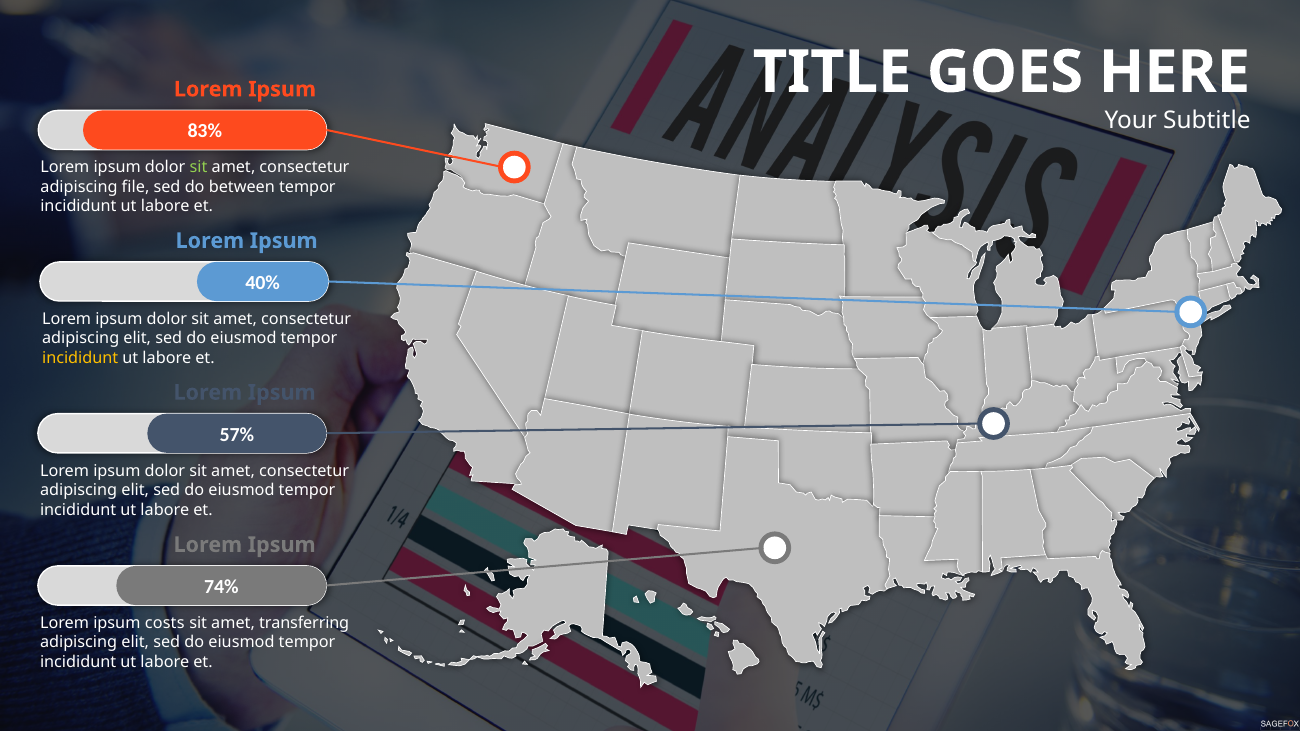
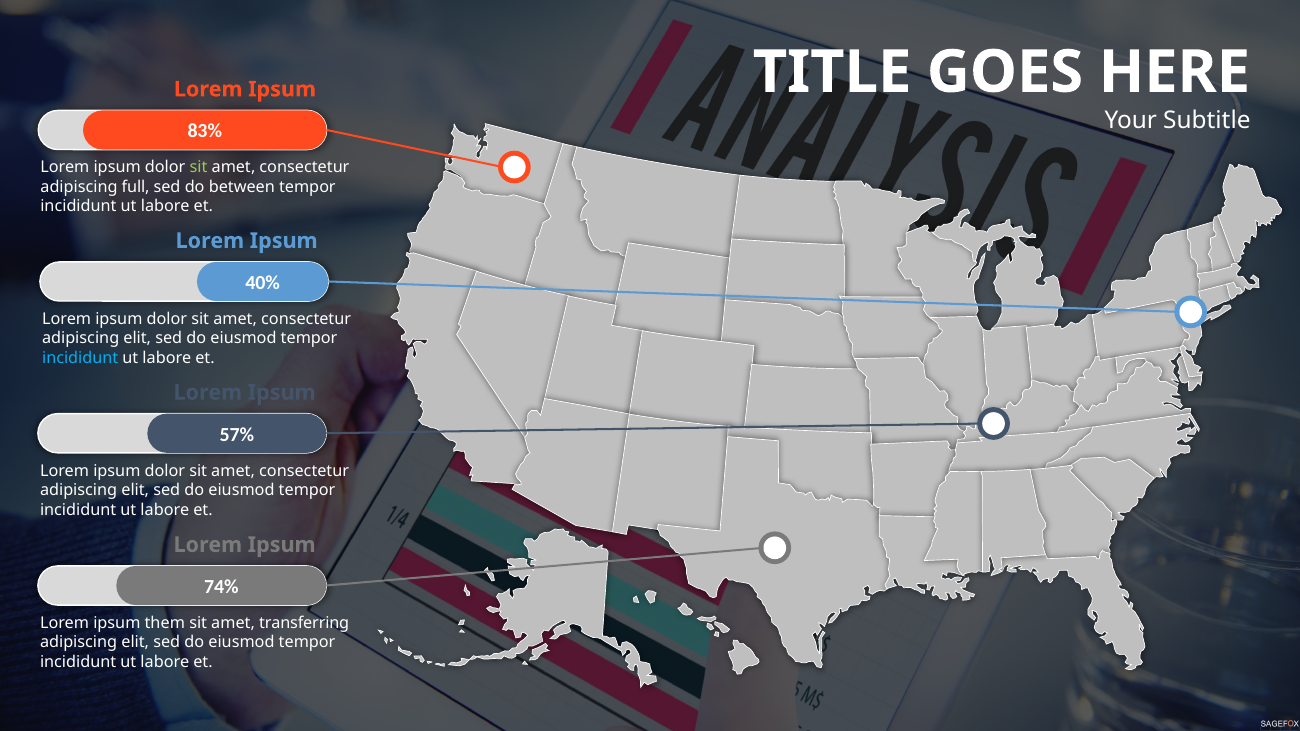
file: file -> full
incididunt at (80, 358) colour: yellow -> light blue
costs: costs -> them
